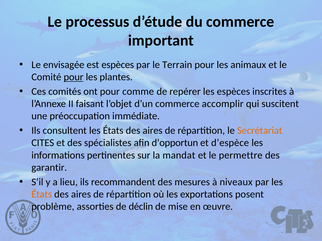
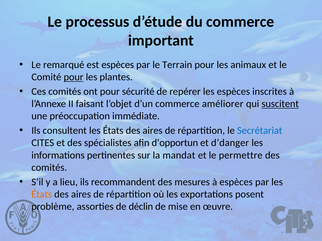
envisagée: envisagée -> remarqué
comme: comme -> sécurité
accomplir: accomplir -> améliorer
suscitent underline: none -> present
Secrétariat colour: orange -> blue
d’espèce: d’espèce -> d’danger
garantir at (49, 168): garantir -> comités
à niveaux: niveaux -> espèces
